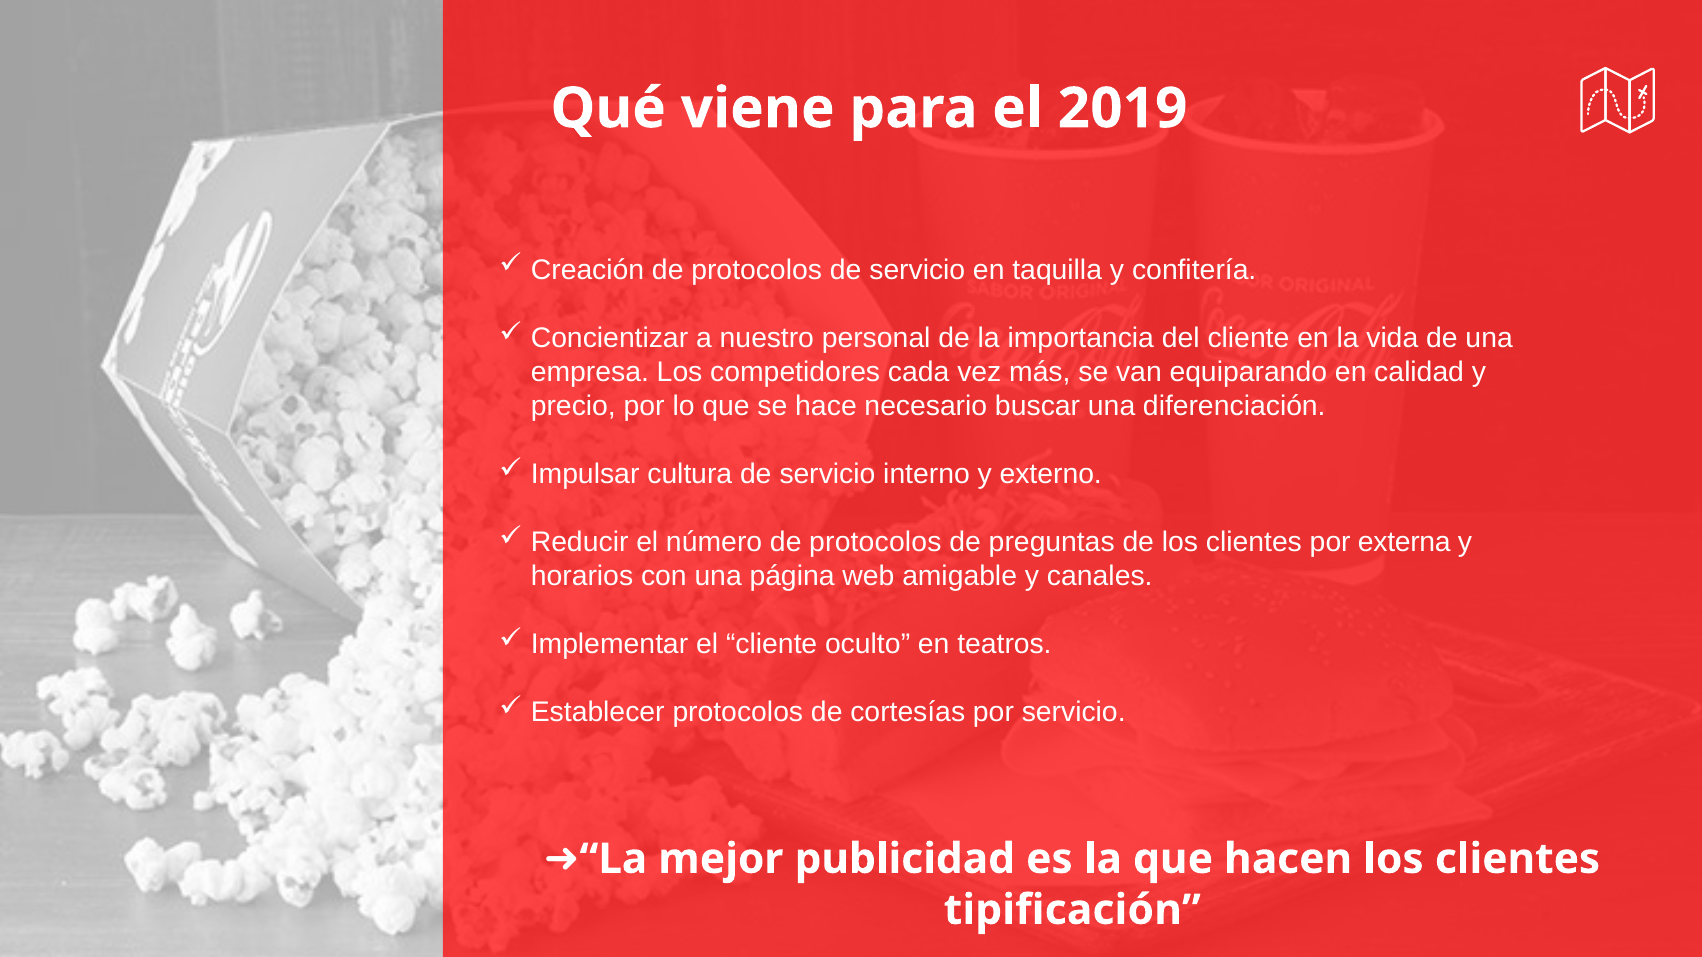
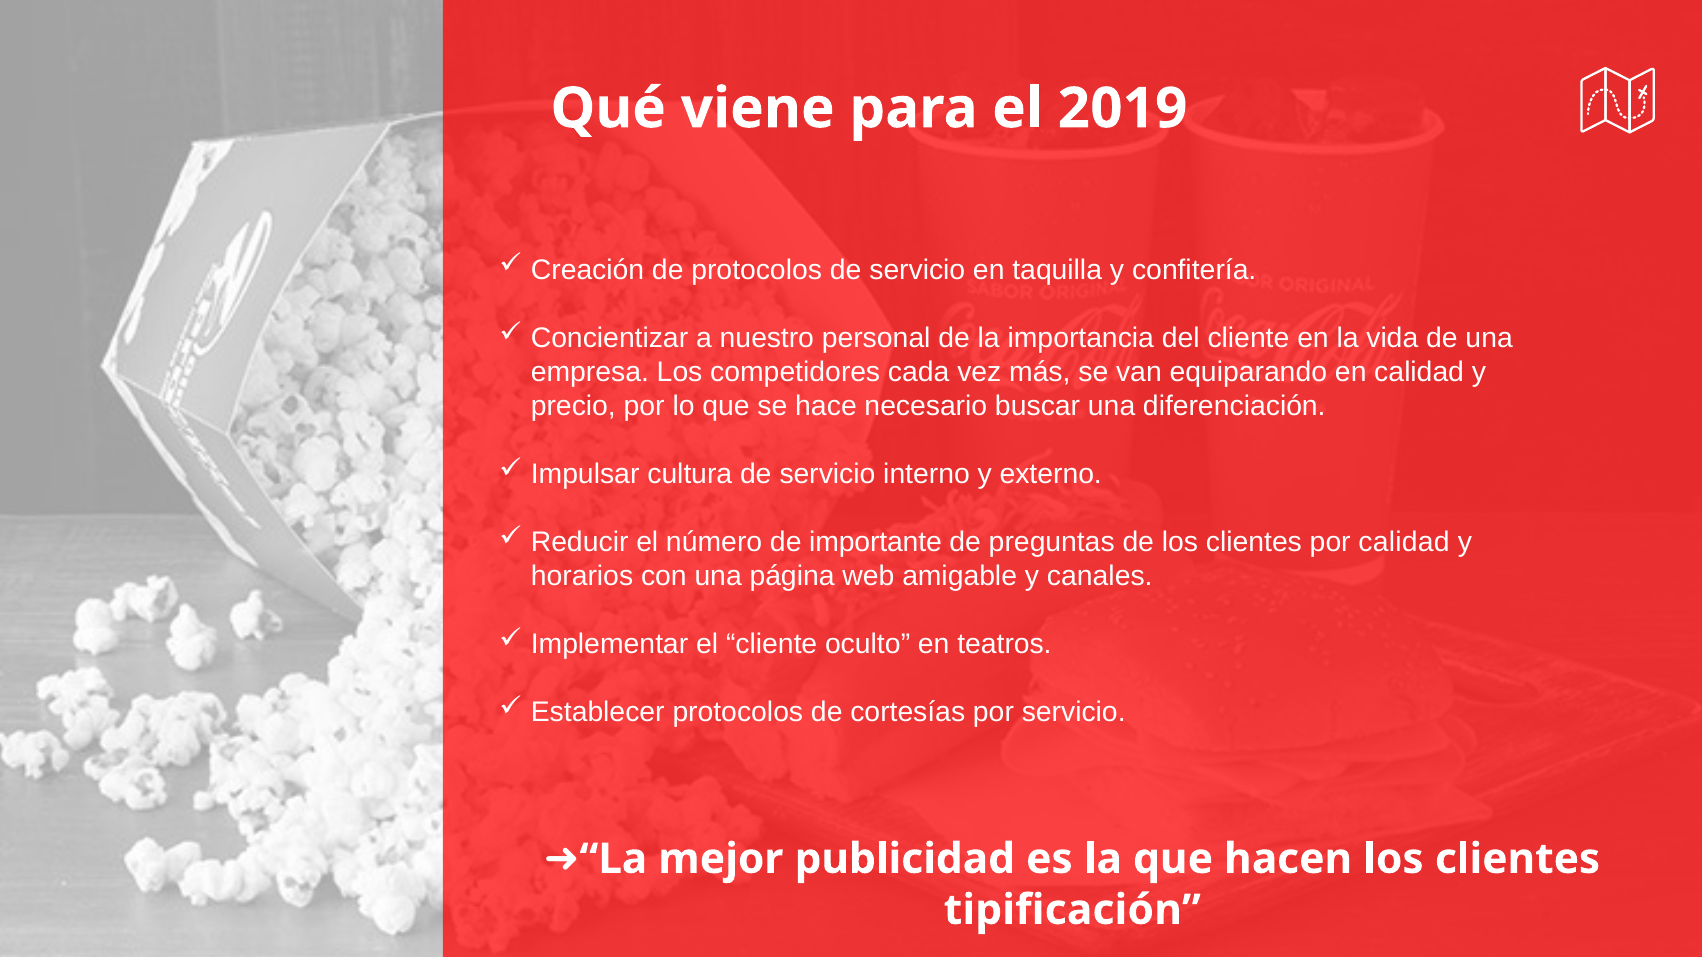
número de protocolos: protocolos -> importante
por externa: externa -> calidad
